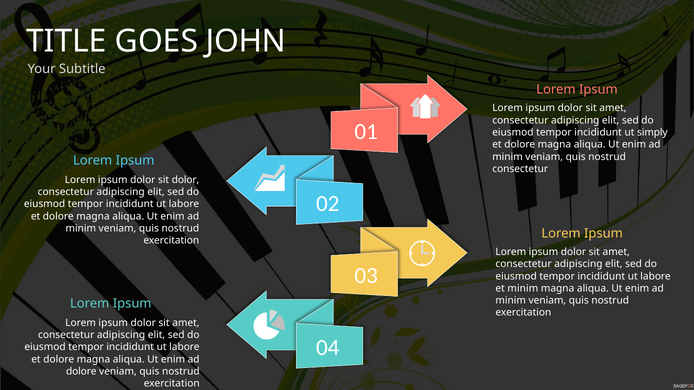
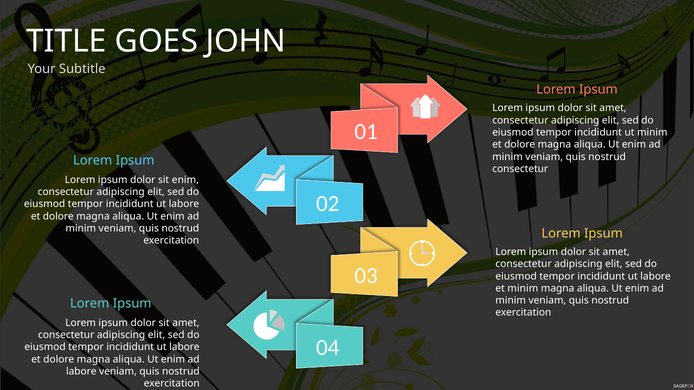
ut simply: simply -> minim
sit dolor: dolor -> enim
dolore at (81, 372): dolore -> labore
